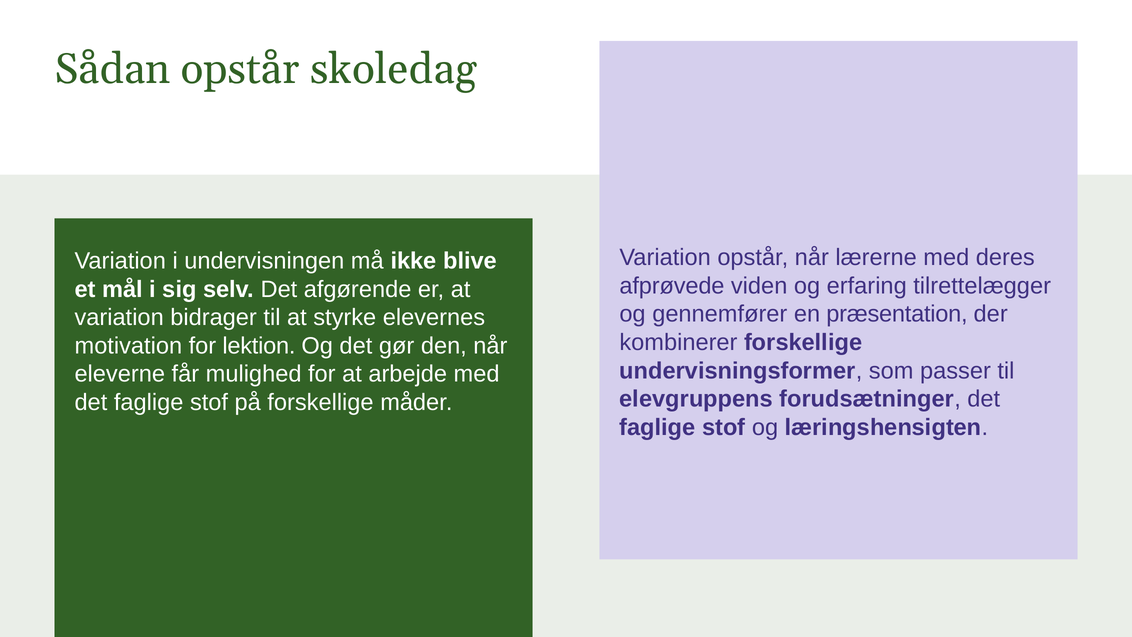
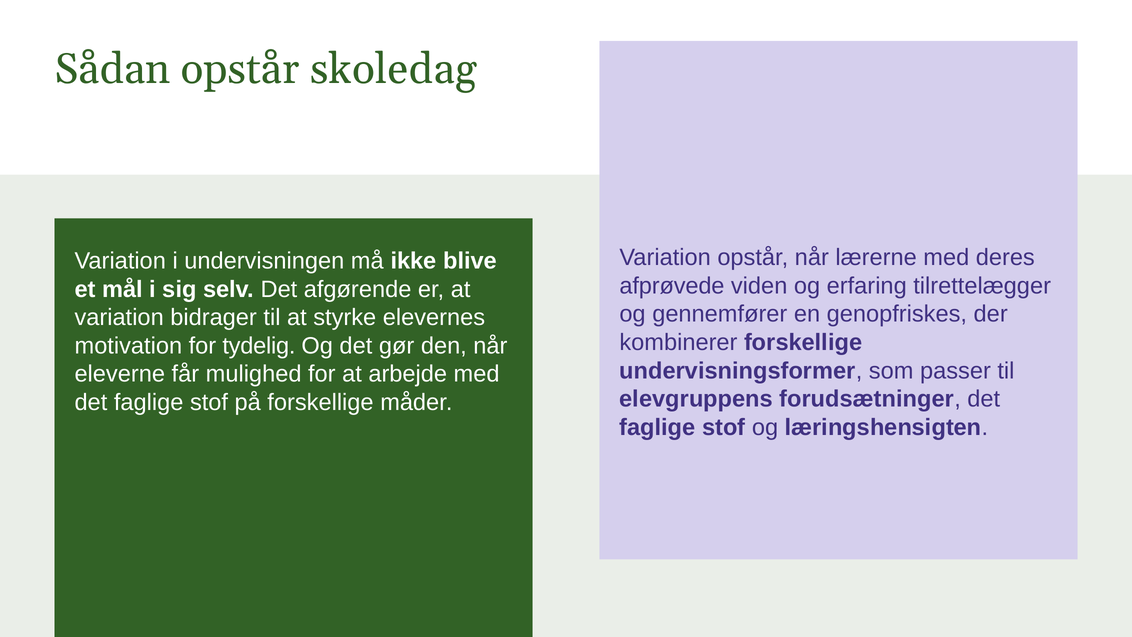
præsentation: præsentation -> genopfriskes
lektion: lektion -> tydelig
